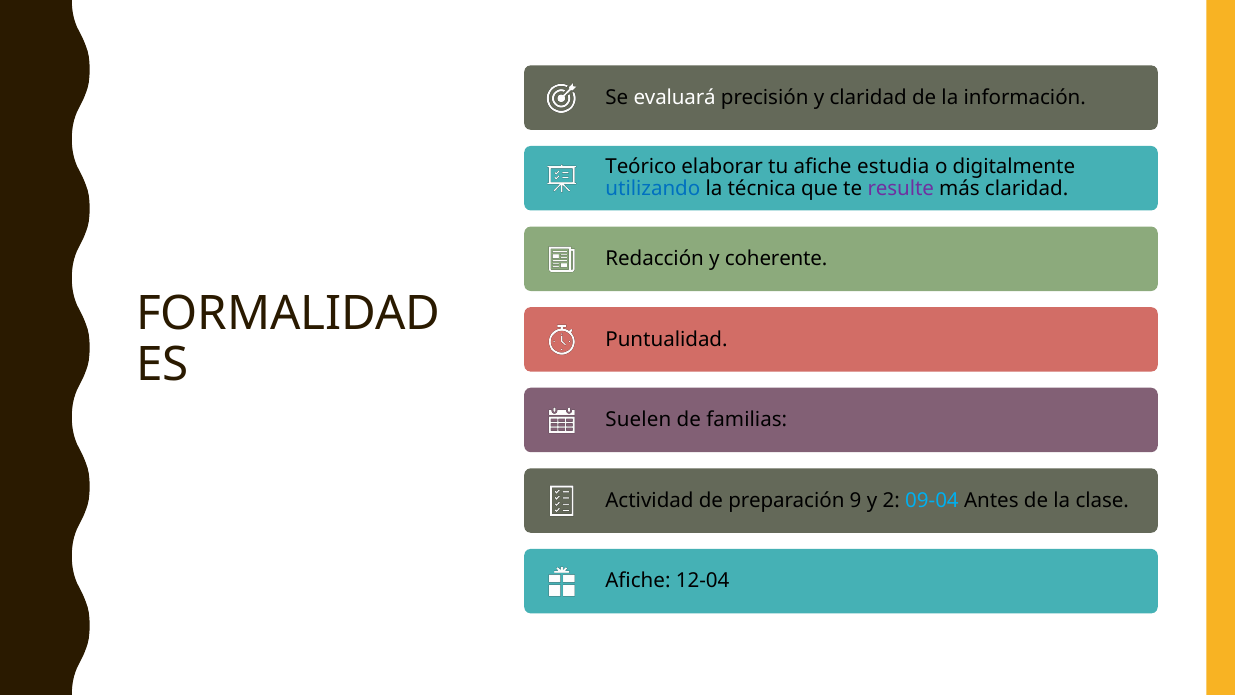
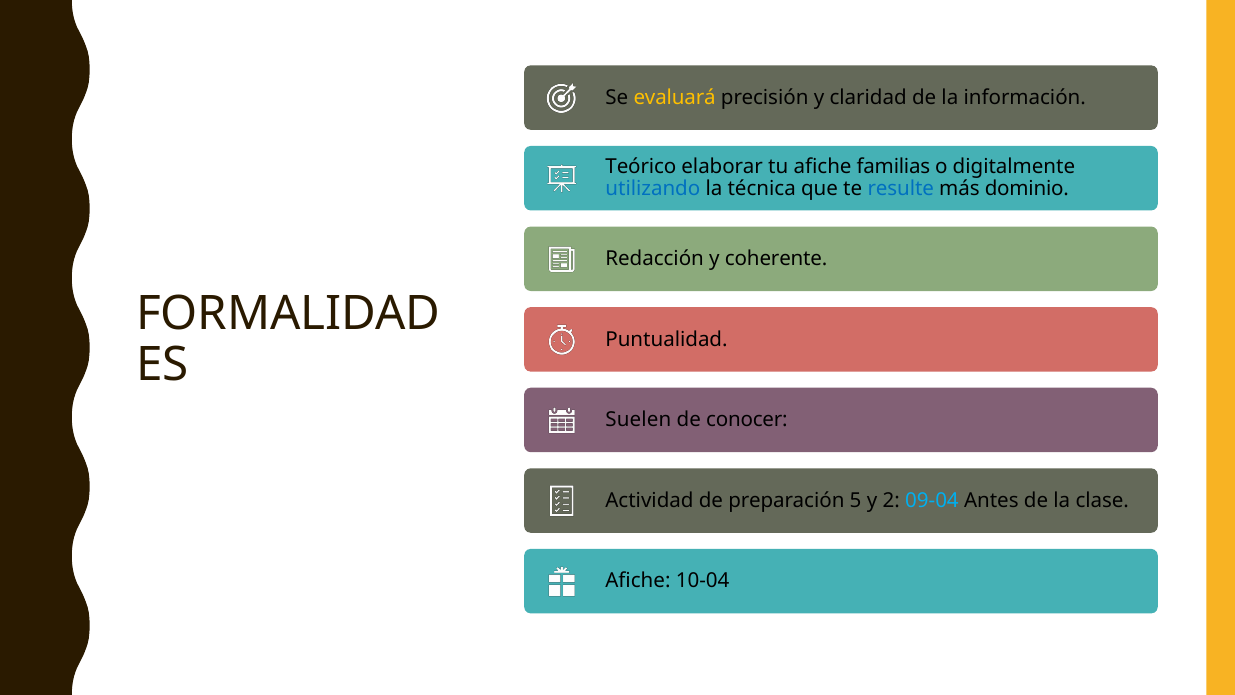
evaluará colour: white -> yellow
estudia: estudia -> familias
resulte colour: purple -> blue
más claridad: claridad -> dominio
familias: familias -> conocer
9: 9 -> 5
12-04: 12-04 -> 10-04
